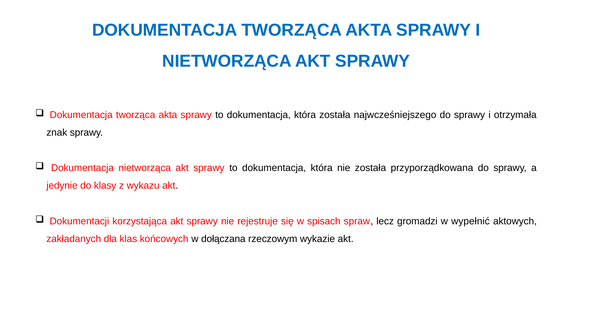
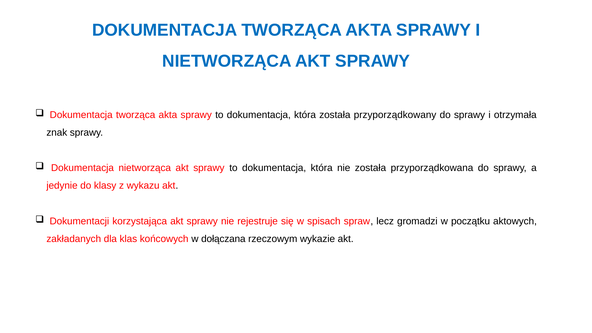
najwcześniejszego: najwcześniejszego -> przyporządkowany
wypełnić: wypełnić -> początku
